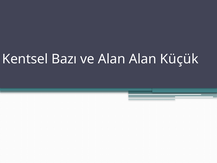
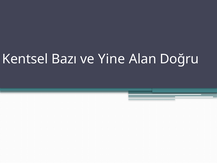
ve Alan: Alan -> Yine
Küçük: Küçük -> Doğru
